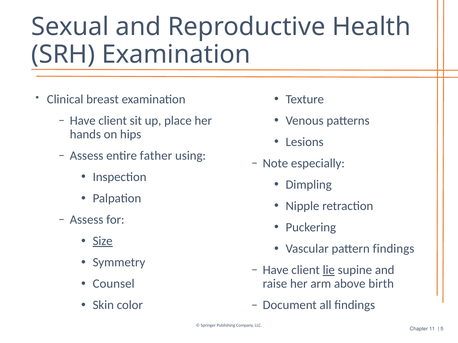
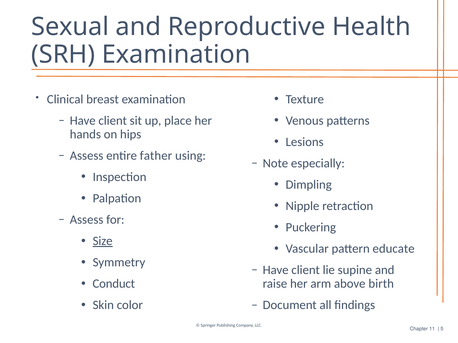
pattern findings: findings -> educate
lie underline: present -> none
Counsel: Counsel -> Conduct
